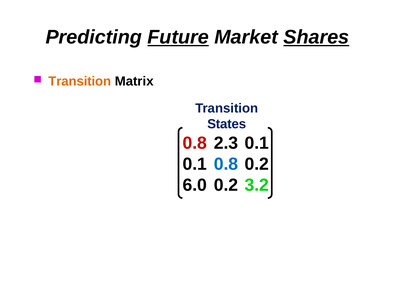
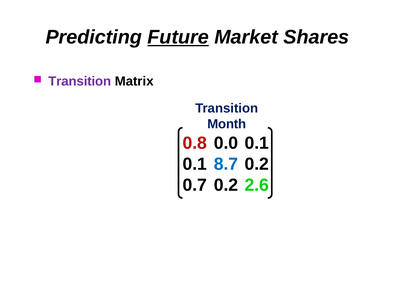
Shares underline: present -> none
Transition at (80, 81) colour: orange -> purple
States: States -> Month
2.3: 2.3 -> 0.0
0.1 0.8: 0.8 -> 8.7
6.0: 6.0 -> 0.7
3.2: 3.2 -> 2.6
